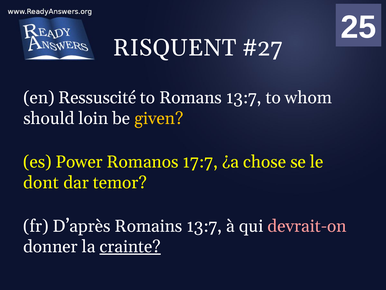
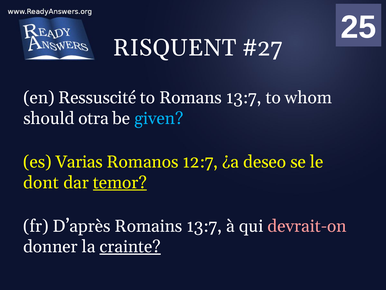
loin: loin -> otra
given colour: yellow -> light blue
Power: Power -> Varias
17:7: 17:7 -> 12:7
chose: chose -> deseo
temor underline: none -> present
